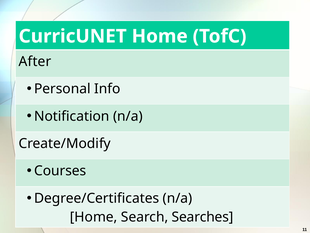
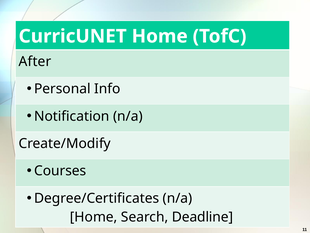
Searches: Searches -> Deadline
